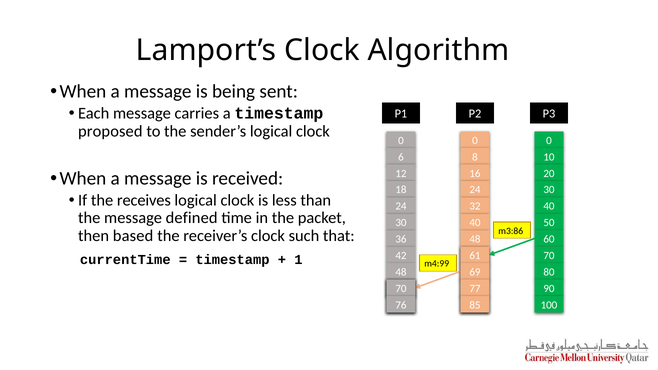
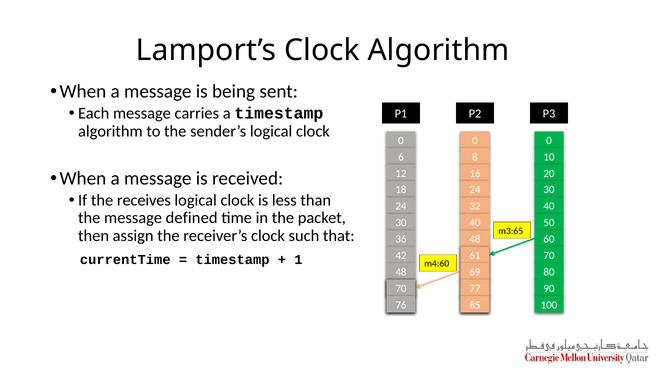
proposed at (110, 131): proposed -> algorithm
m3:86: m3:86 -> m3:65
based: based -> assign
m4:99: m4:99 -> m4:60
